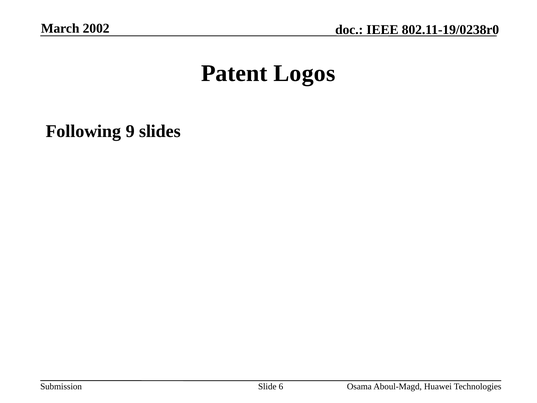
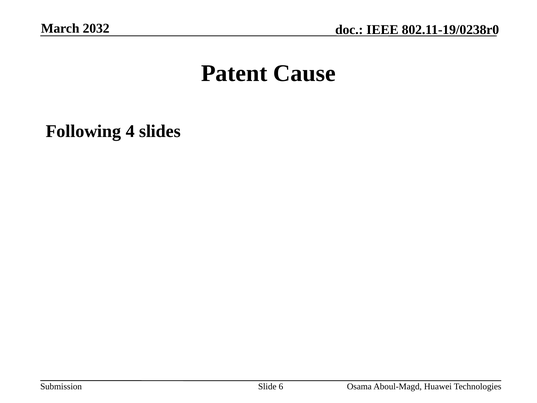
2002: 2002 -> 2032
Logos: Logos -> Cause
9: 9 -> 4
